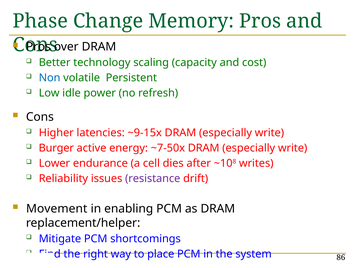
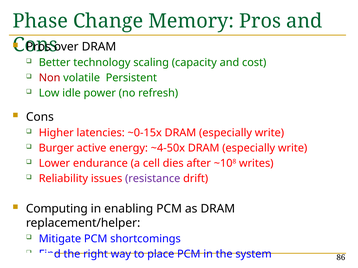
Non colour: blue -> red
~9-15x: ~9-15x -> ~0-15x
~7-50x: ~7-50x -> ~4-50x
Movement: Movement -> Computing
